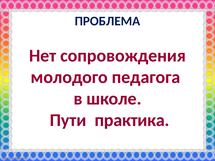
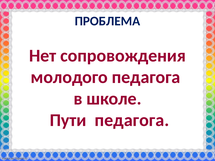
Пути практика: практика -> педагога
